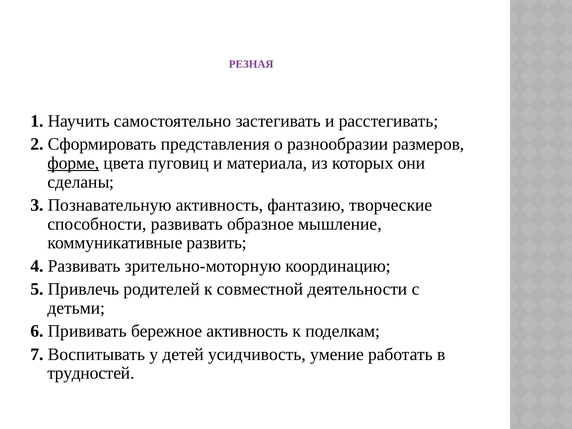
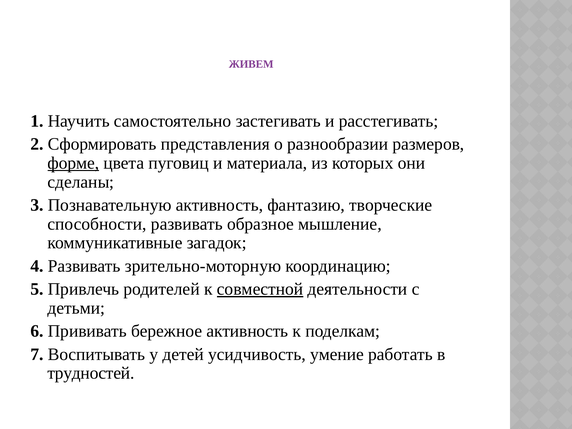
РЕЗНАЯ: РЕЗНАЯ -> ЖИВЕМ
развить: развить -> загадок
совместной underline: none -> present
